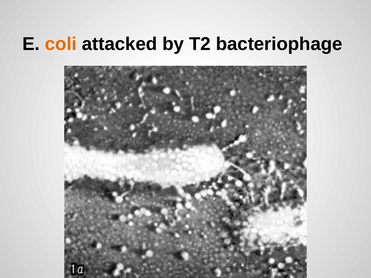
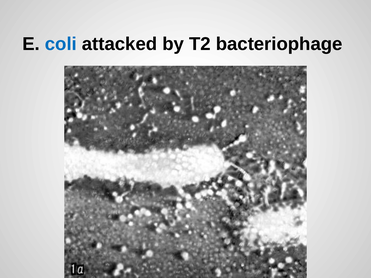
coli colour: orange -> blue
